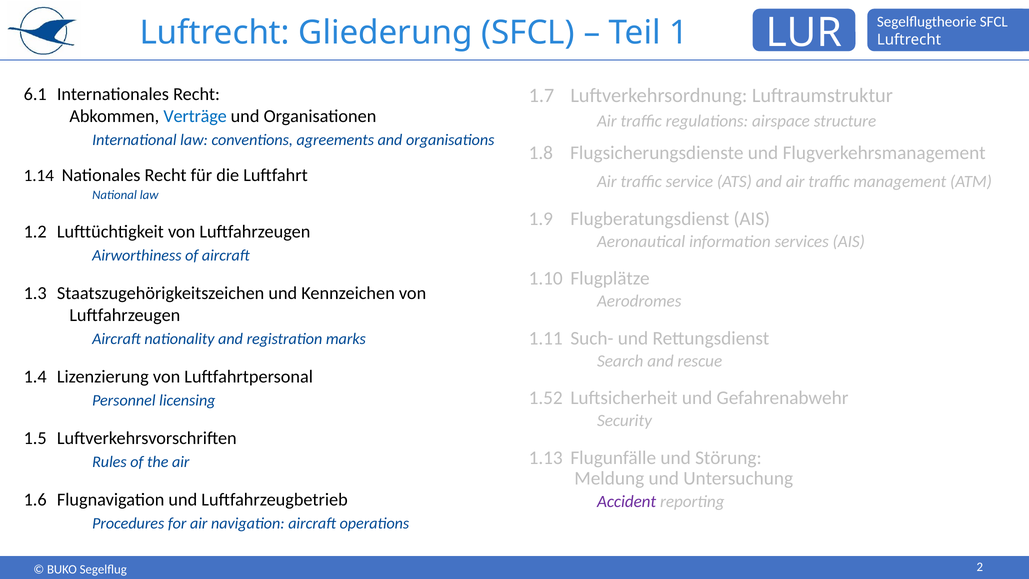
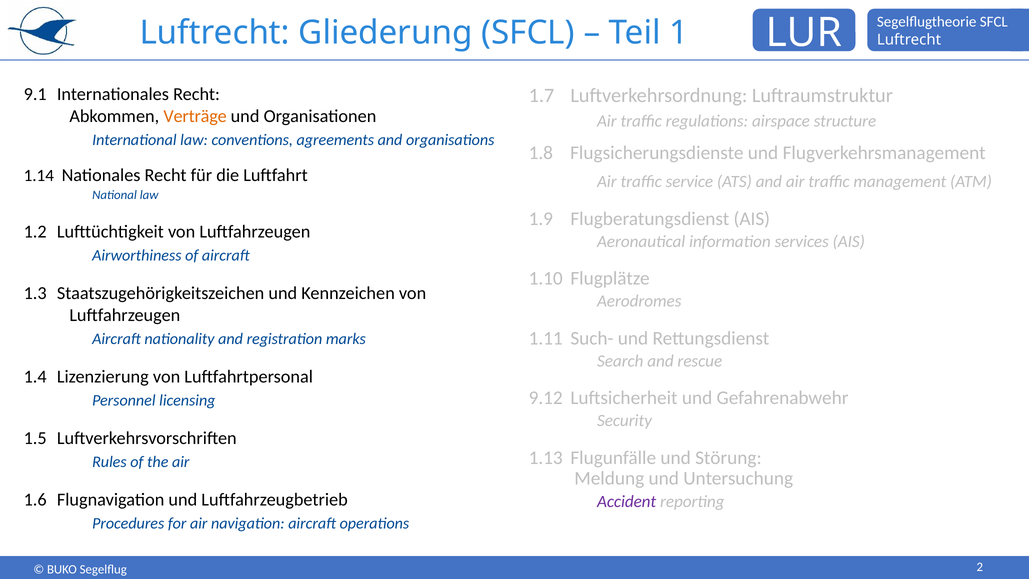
6.1: 6.1 -> 9.1
Verträge colour: blue -> orange
1.52: 1.52 -> 9.12
